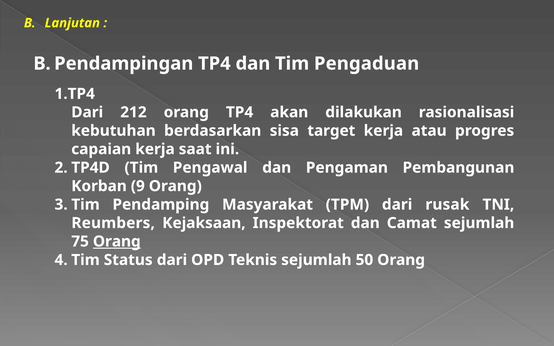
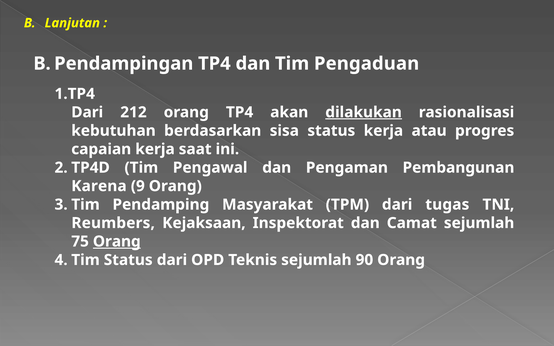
dilakukan underline: none -> present
sisa target: target -> status
Korban: Korban -> Karena
rusak: rusak -> tugas
50: 50 -> 90
